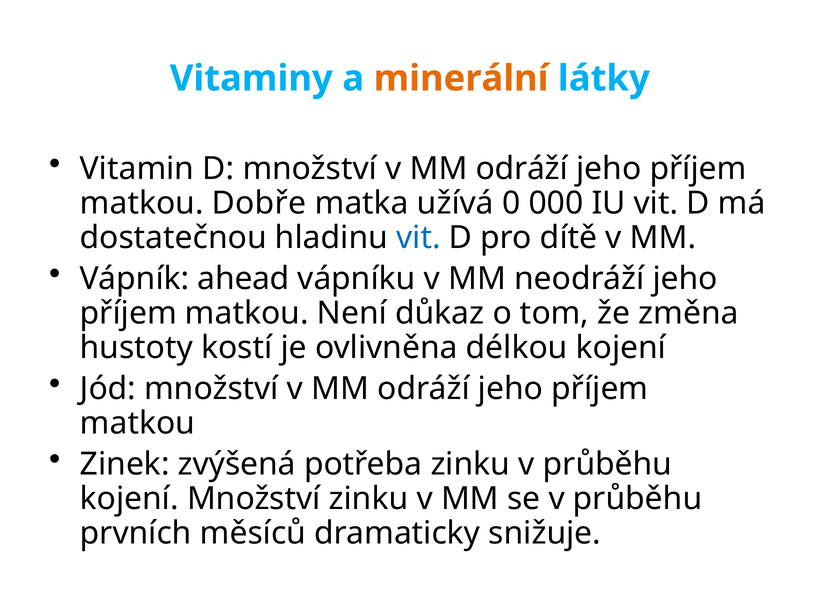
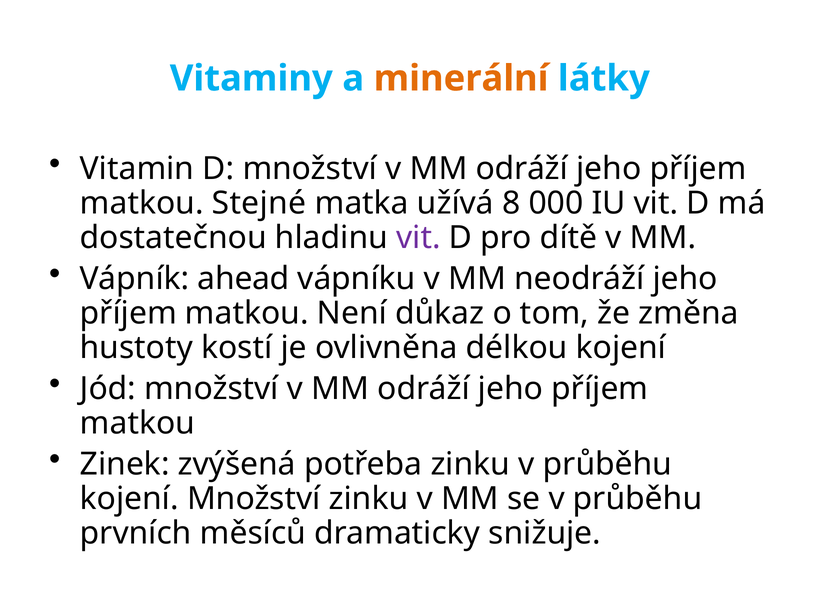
Dobře: Dobře -> Stejné
0: 0 -> 8
vit at (418, 238) colour: blue -> purple
